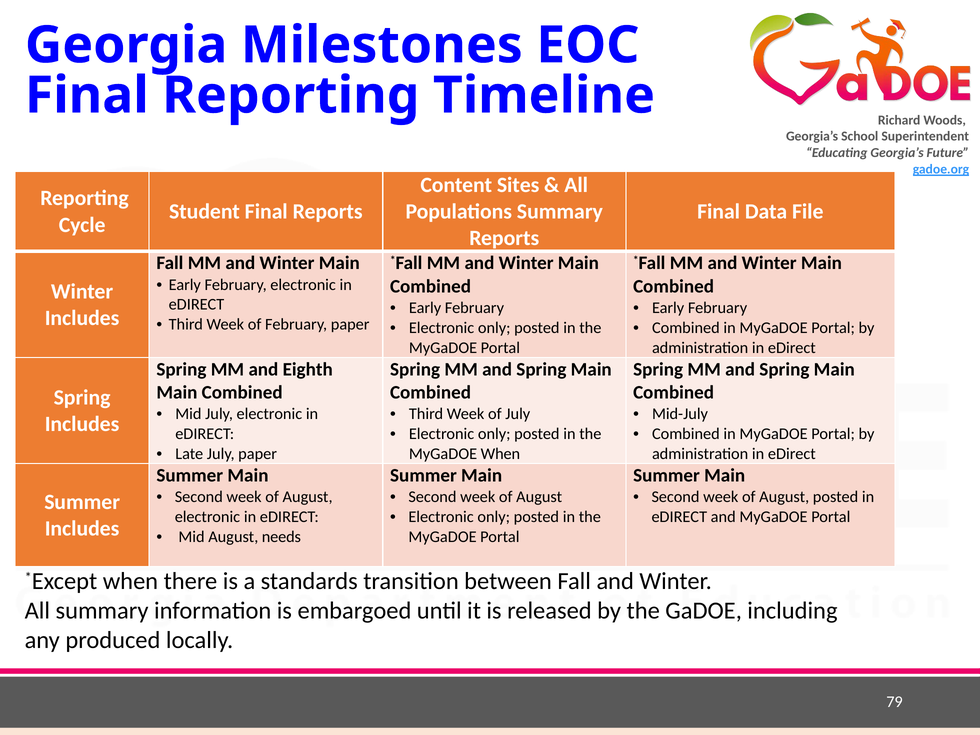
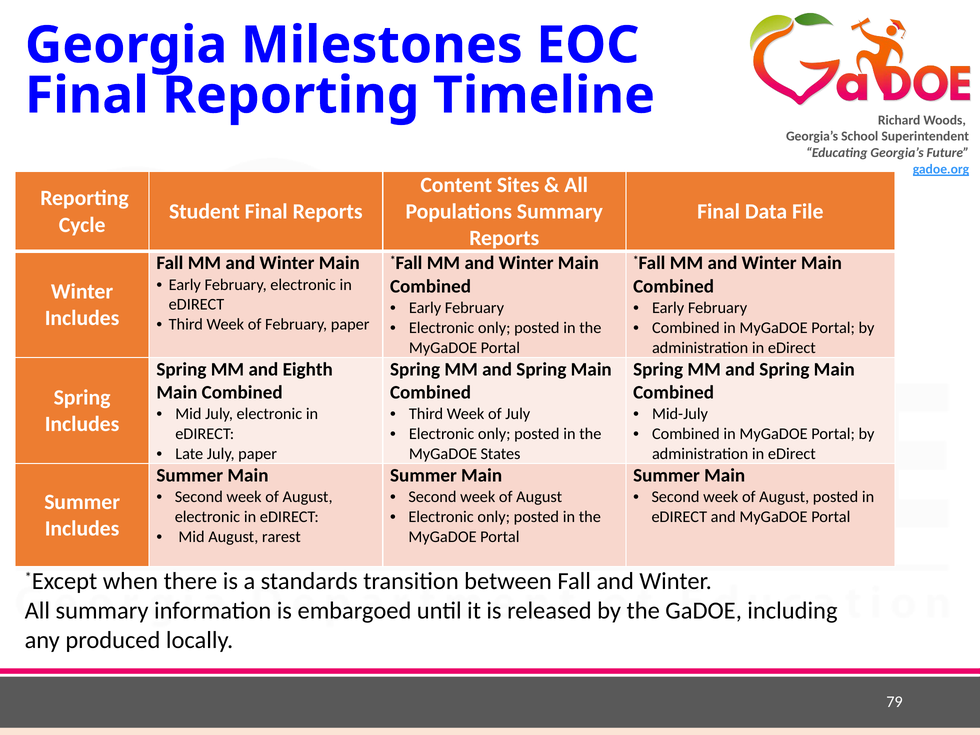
MyGaDOE When: When -> States
needs: needs -> rarest
